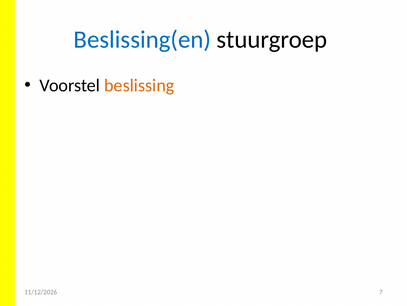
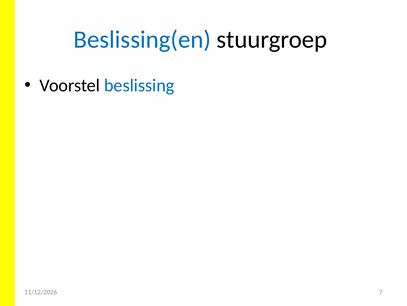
beslissing colour: orange -> blue
